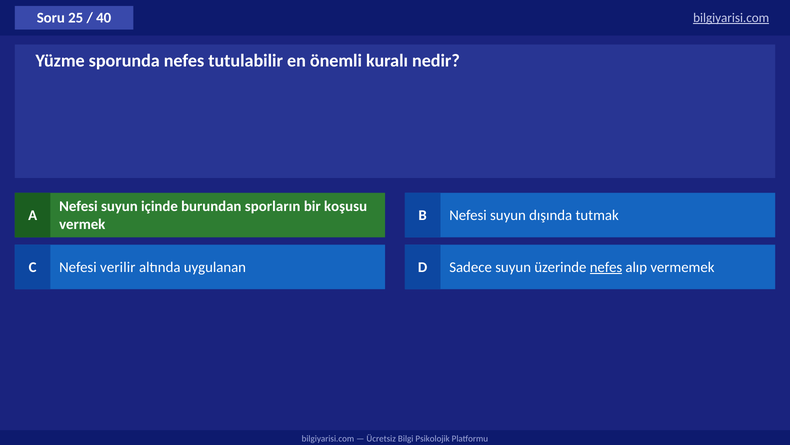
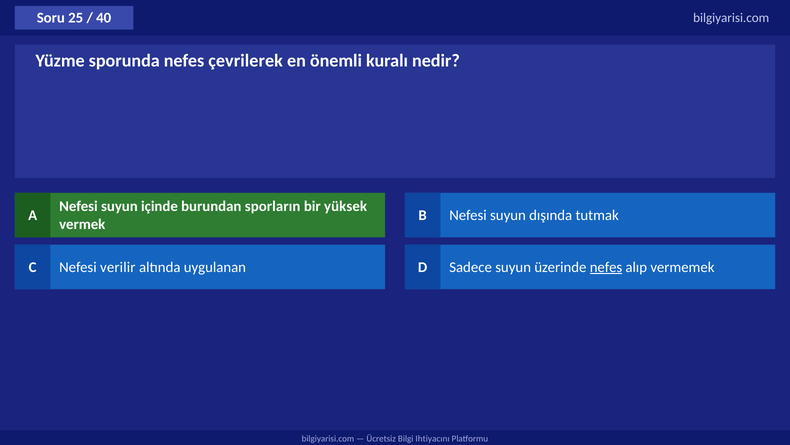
bilgiyarisi.com at (731, 18) underline: present -> none
tutulabilir: tutulabilir -> çevrilerek
koşusu: koşusu -> yüksek
Psikolojik: Psikolojik -> Ihtiyacını
